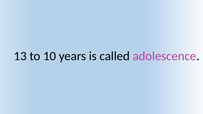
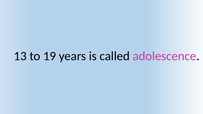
10: 10 -> 19
